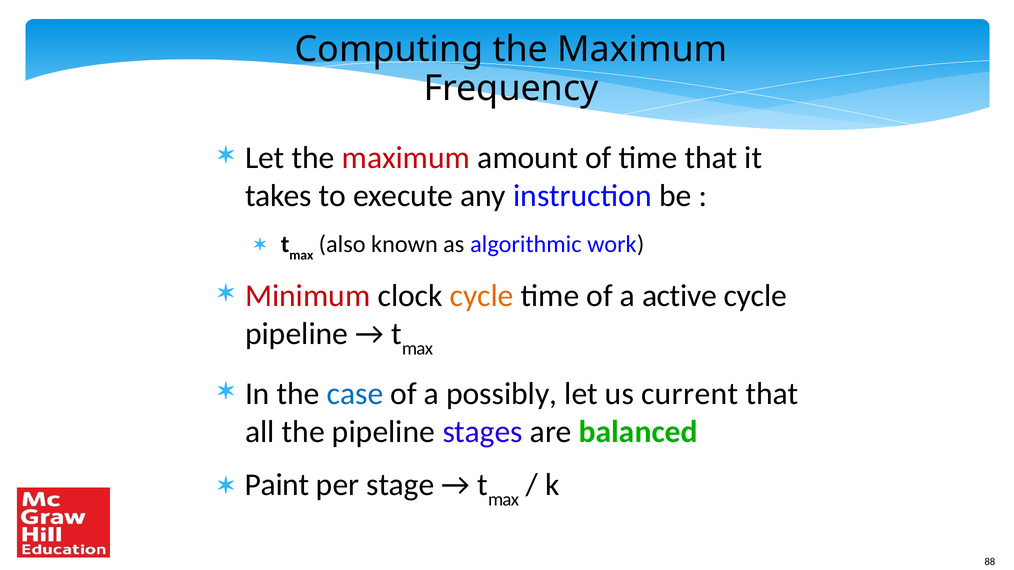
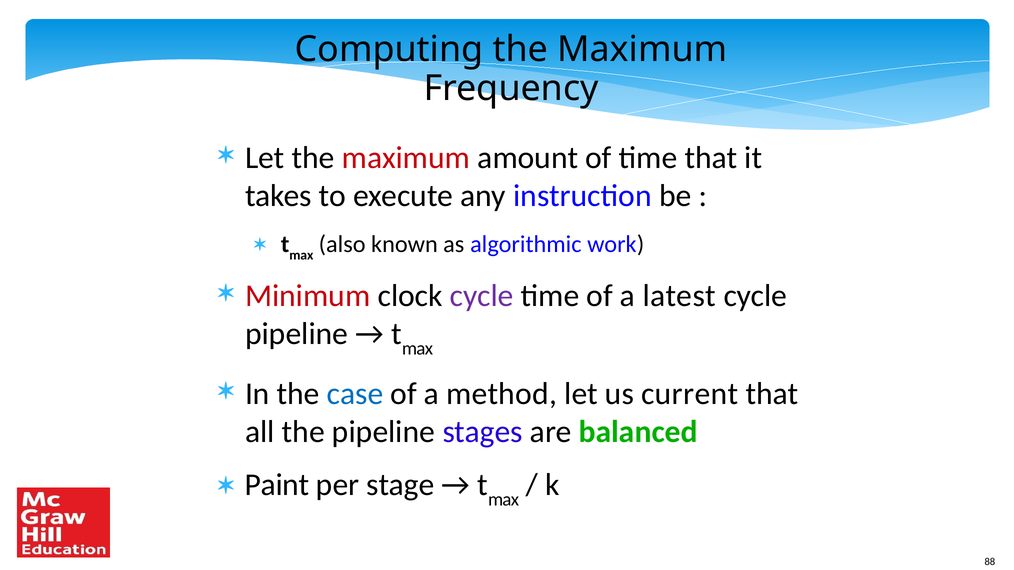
cycle at (482, 296) colour: orange -> purple
active: active -> latest
possibly: possibly -> method
